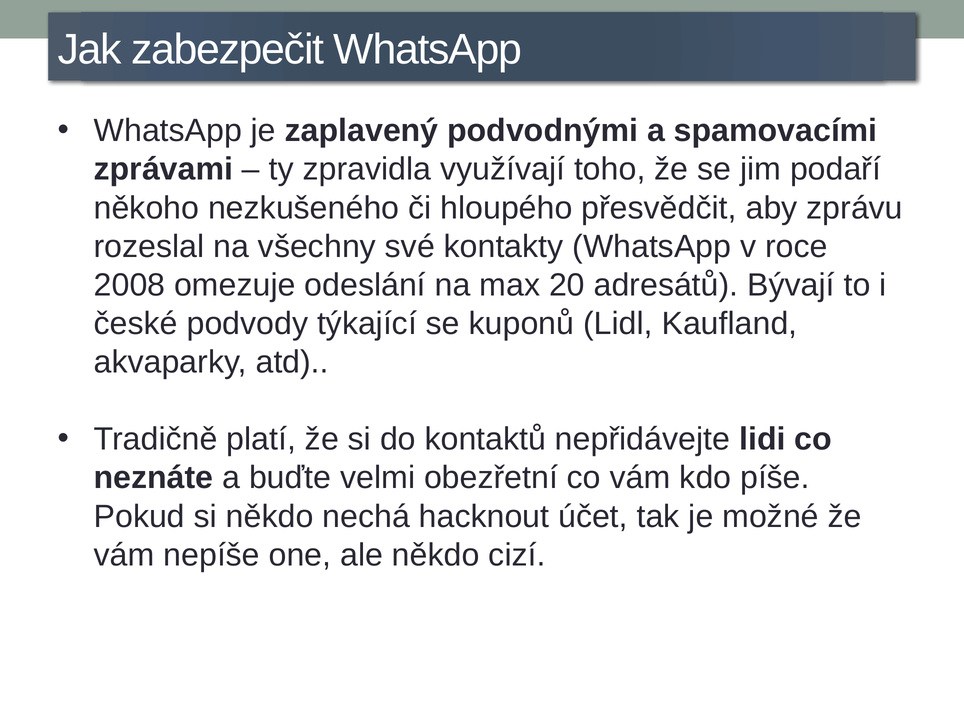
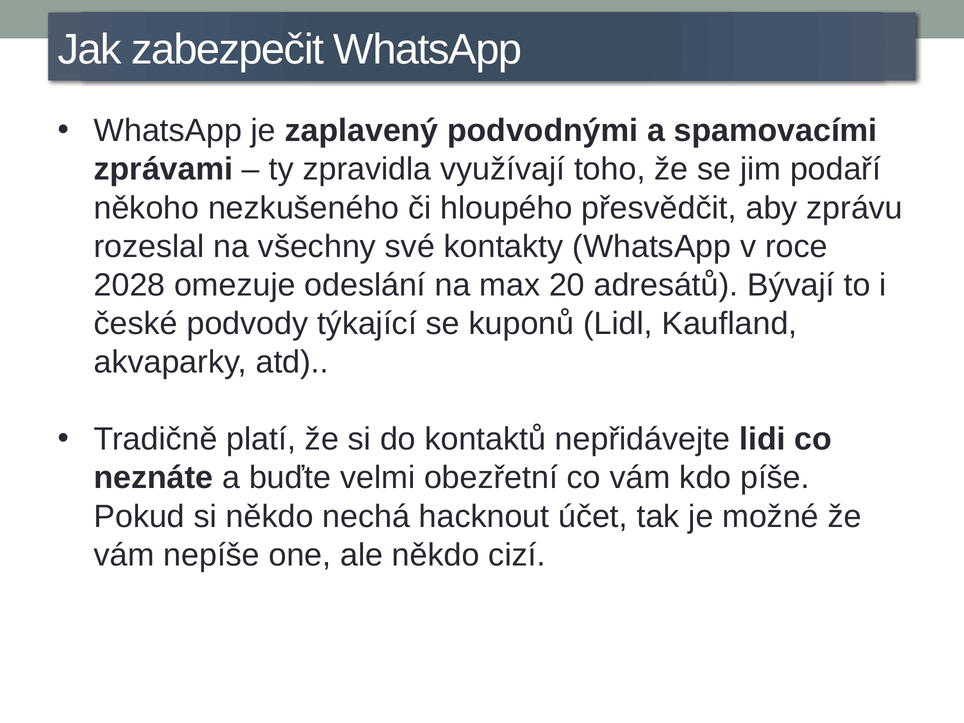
2008: 2008 -> 2028
